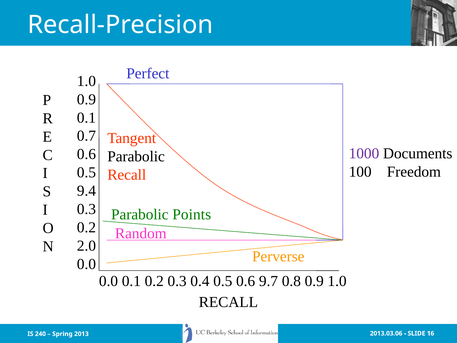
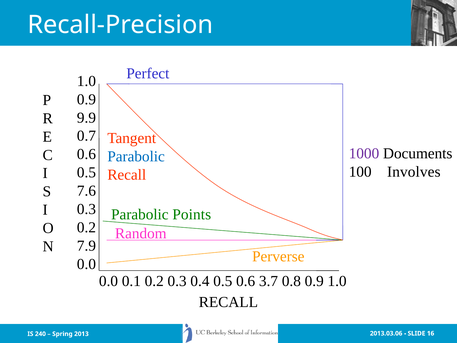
0.1 at (86, 118): 0.1 -> 9.9
Parabolic at (136, 156) colour: black -> blue
Freedom: Freedom -> Involves
9.4: 9.4 -> 7.6
2.0: 2.0 -> 7.9
9.7: 9.7 -> 3.7
